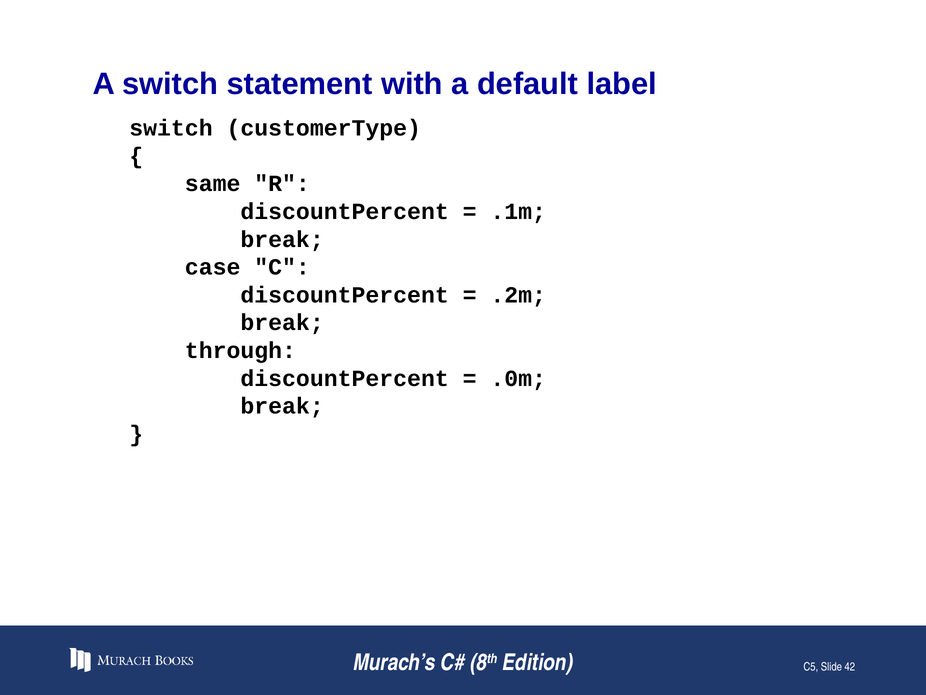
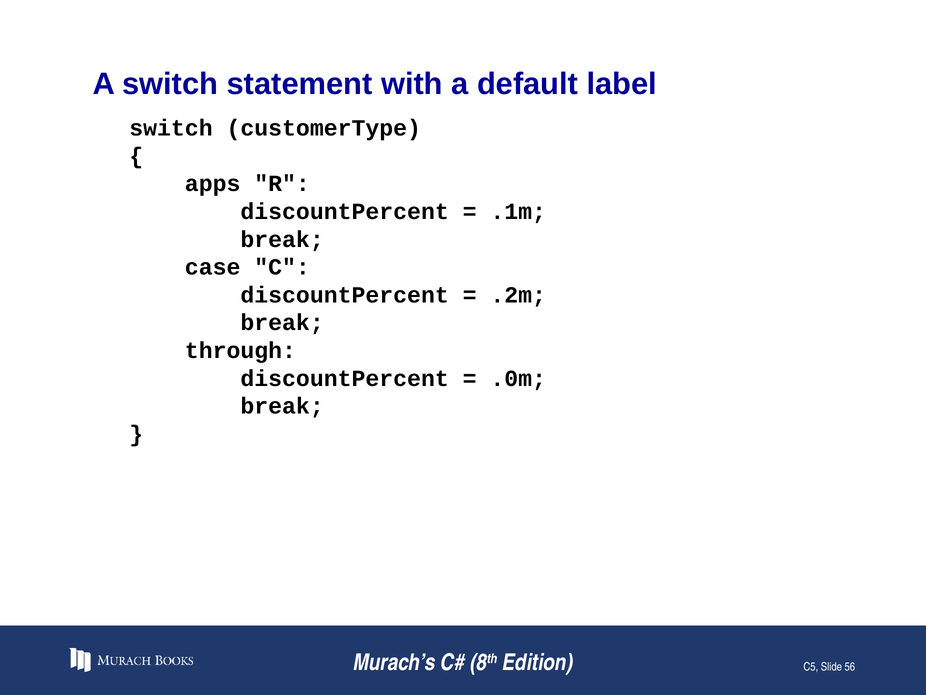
same: same -> apps
42: 42 -> 56
